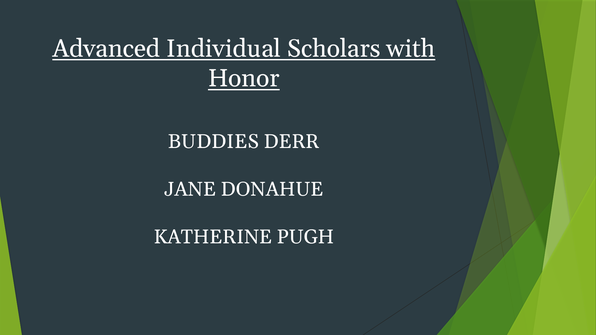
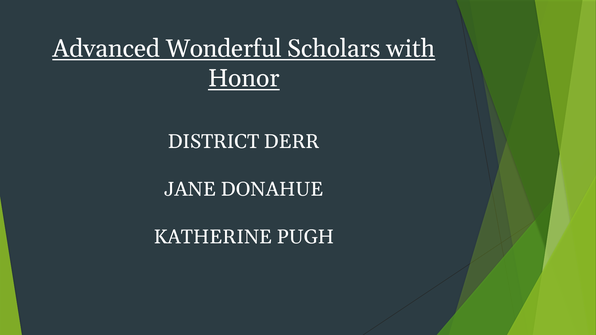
Individual: Individual -> Wonderful
BUDDIES: BUDDIES -> DISTRICT
